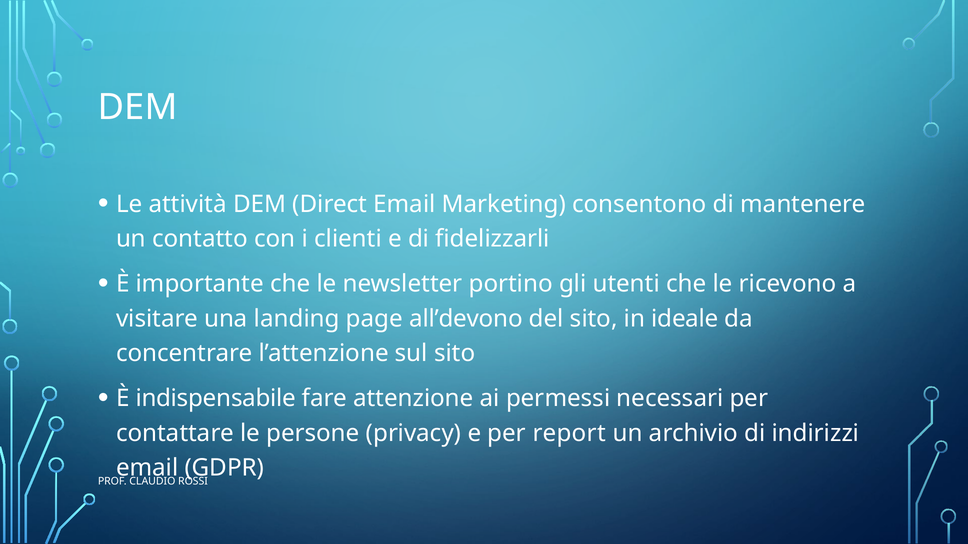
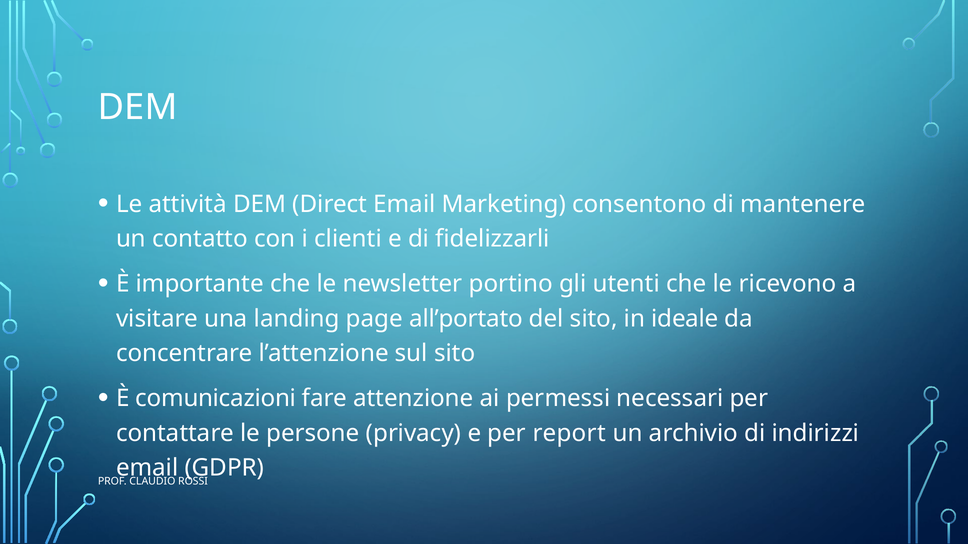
all’devono: all’devono -> all’portato
indispensabile: indispensabile -> comunicazioni
